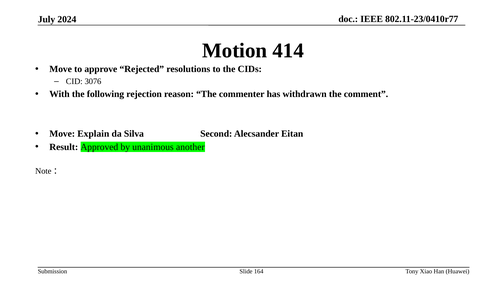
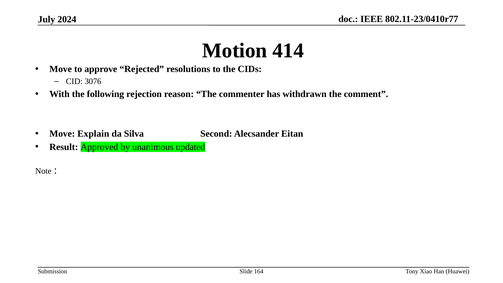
another: another -> updated
